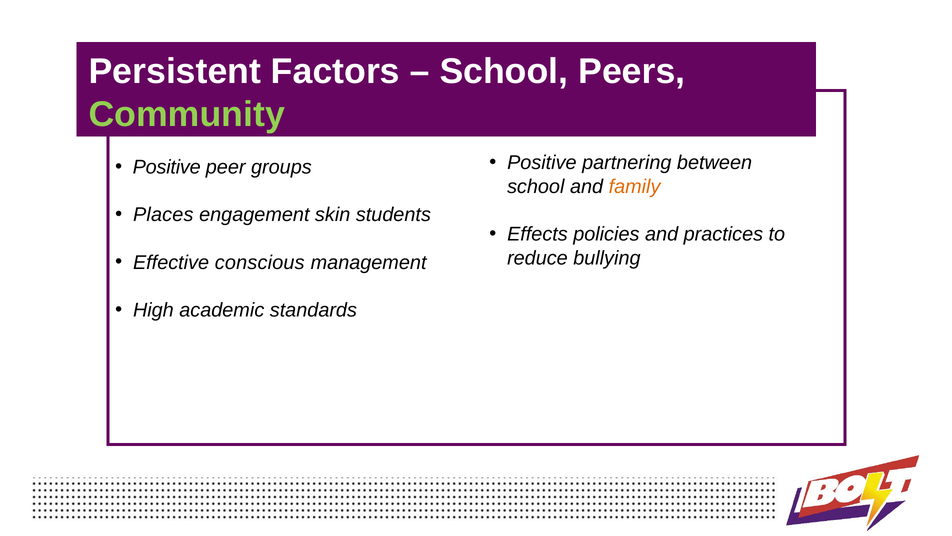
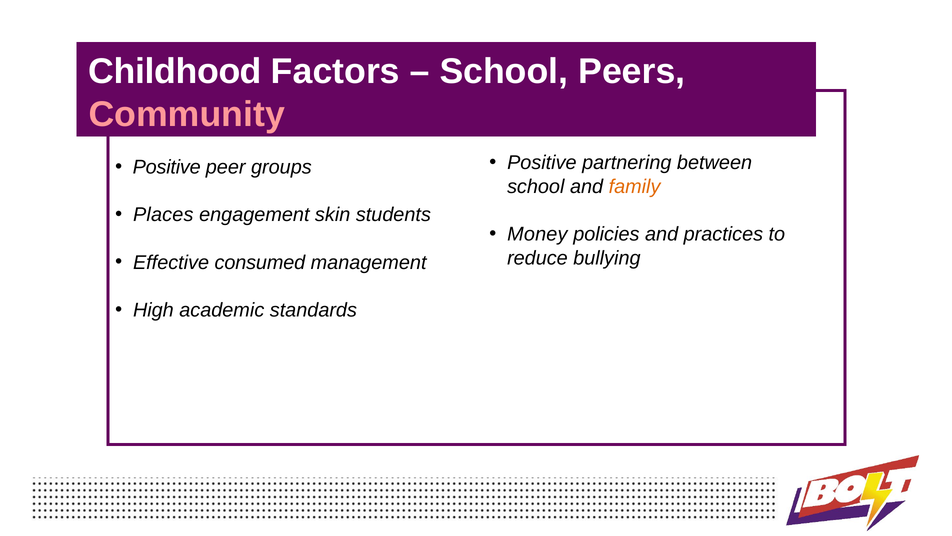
Persistent: Persistent -> Childhood
Community colour: light green -> pink
Effects: Effects -> Money
conscious: conscious -> consumed
